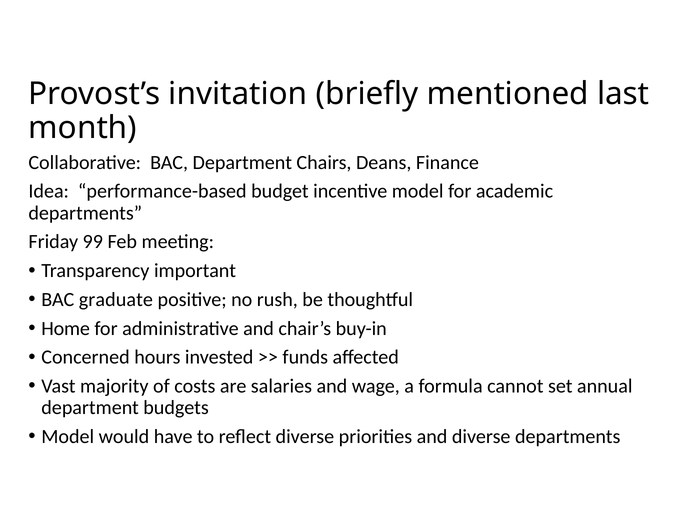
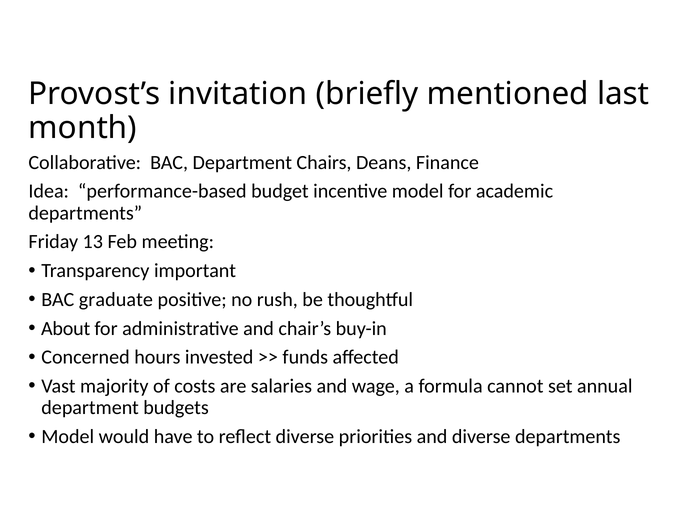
99: 99 -> 13
Home: Home -> About
